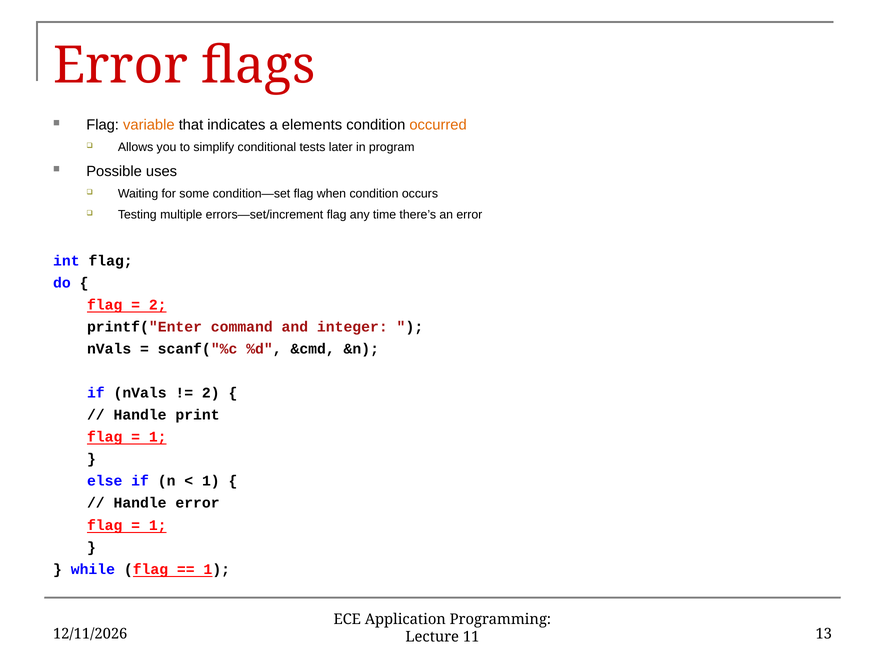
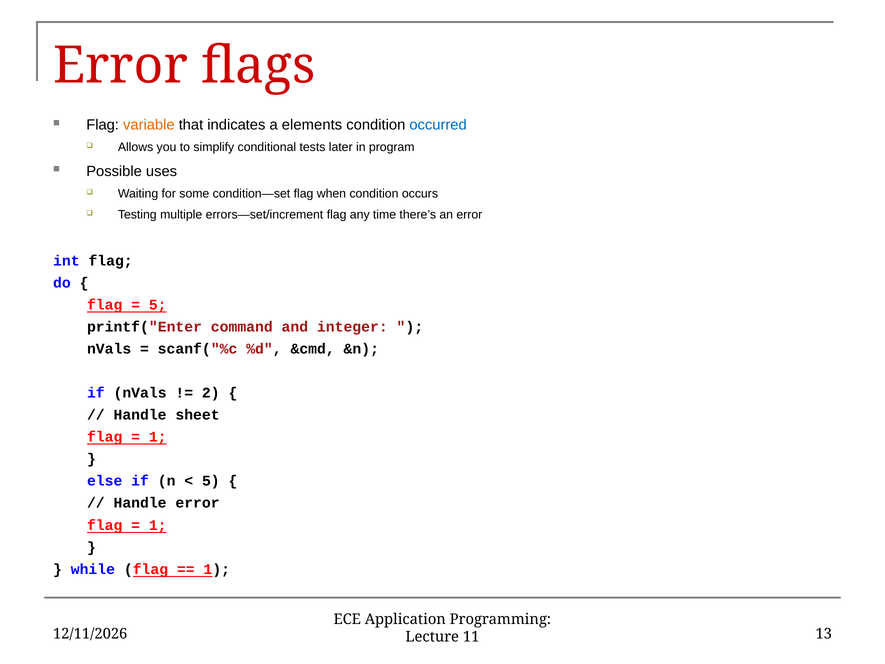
occurred colour: orange -> blue
2 at (158, 305): 2 -> 5
print: print -> sheet
1 at (211, 481): 1 -> 5
